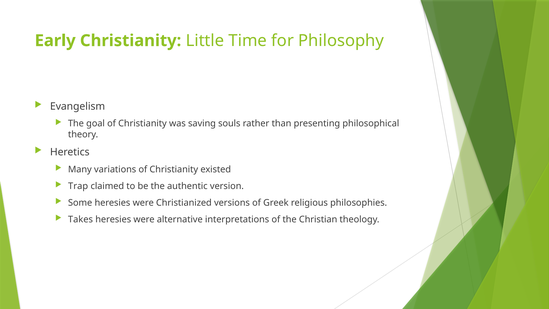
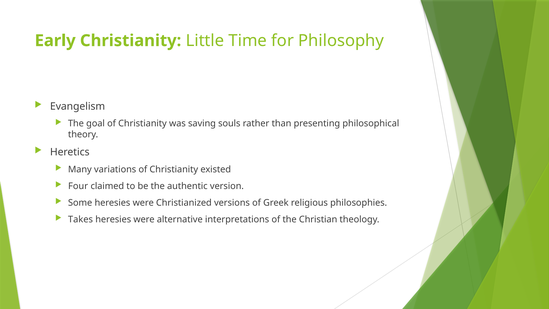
Trap: Trap -> Four
